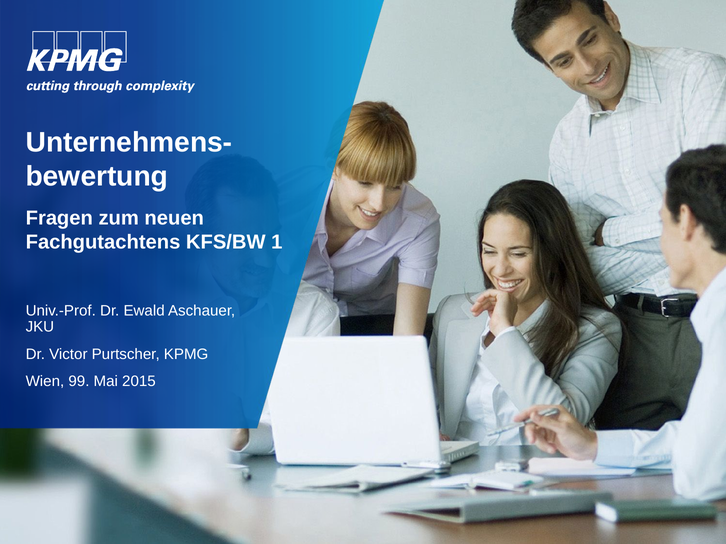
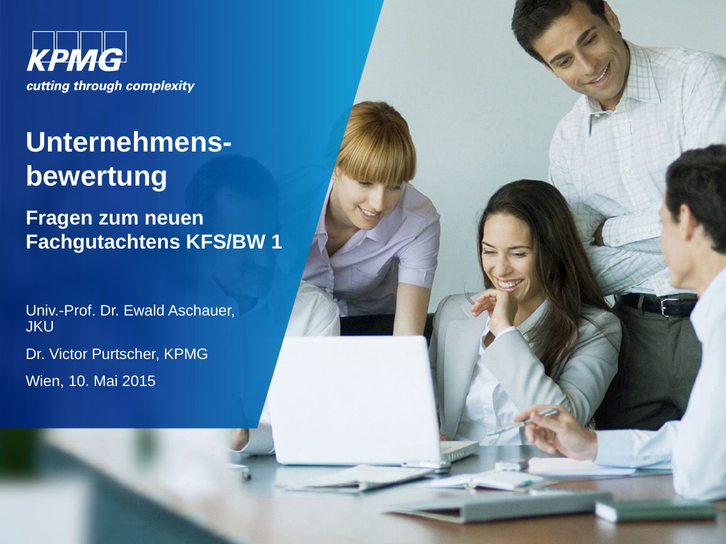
99: 99 -> 10
